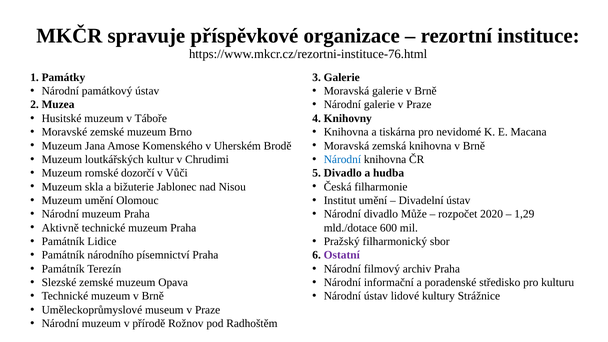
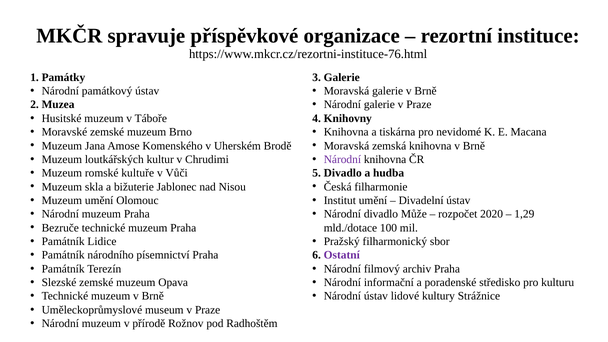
Národní at (342, 159) colour: blue -> purple
dozorčí: dozorčí -> kultuře
Aktivně: Aktivně -> Bezruče
600: 600 -> 100
